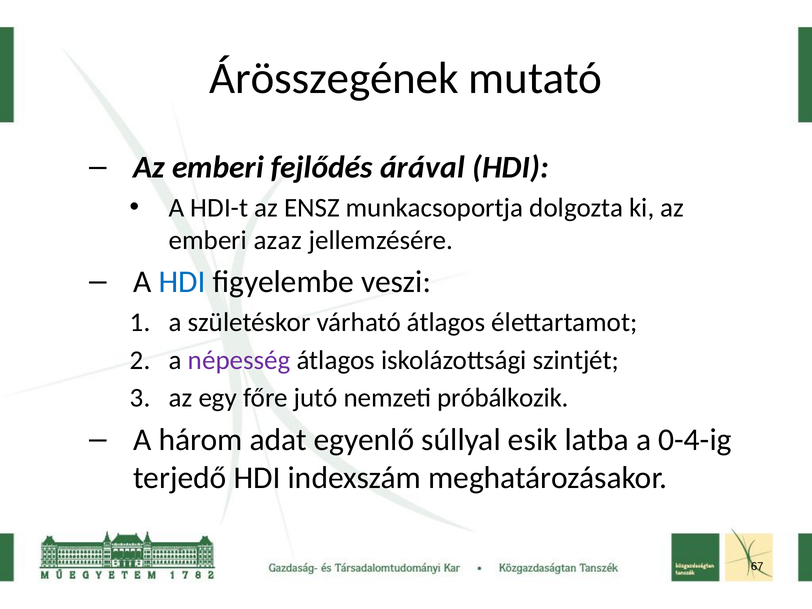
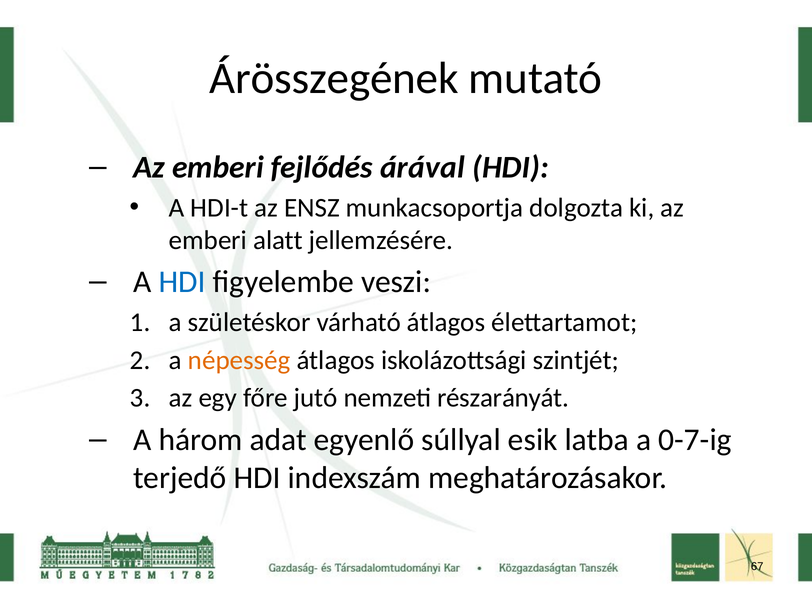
azaz: azaz -> alatt
népesség colour: purple -> orange
próbálkozik: próbálkozik -> részarányát
0-4-ig: 0-4-ig -> 0-7-ig
